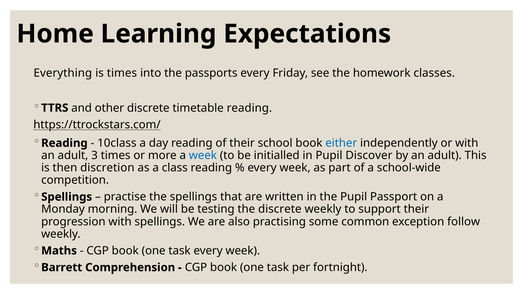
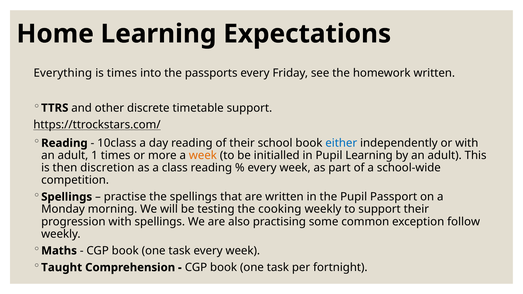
homework classes: classes -> written
timetable reading: reading -> support
3: 3 -> 1
week at (203, 156) colour: blue -> orange
Pupil Discover: Discover -> Learning
the discrete: discrete -> cooking
Barrett: Barrett -> Taught
